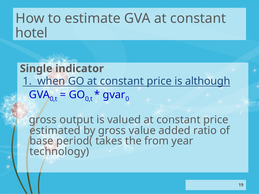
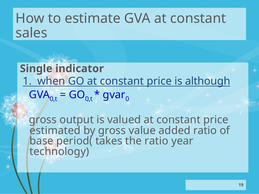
hotel: hotel -> sales
the from: from -> ratio
